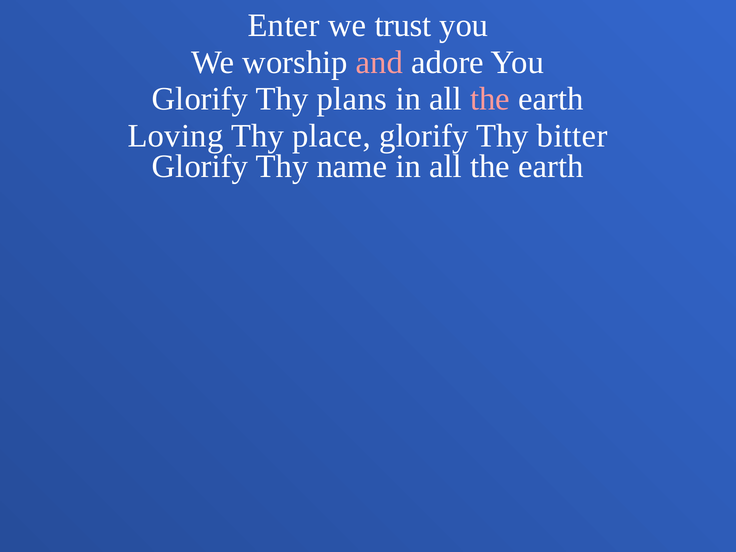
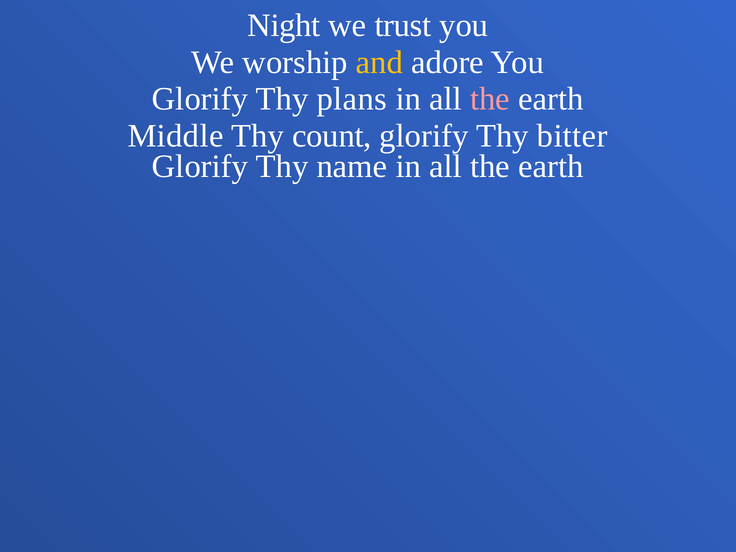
Enter: Enter -> Night
and colour: pink -> yellow
Loving: Loving -> Middle
place: place -> count
